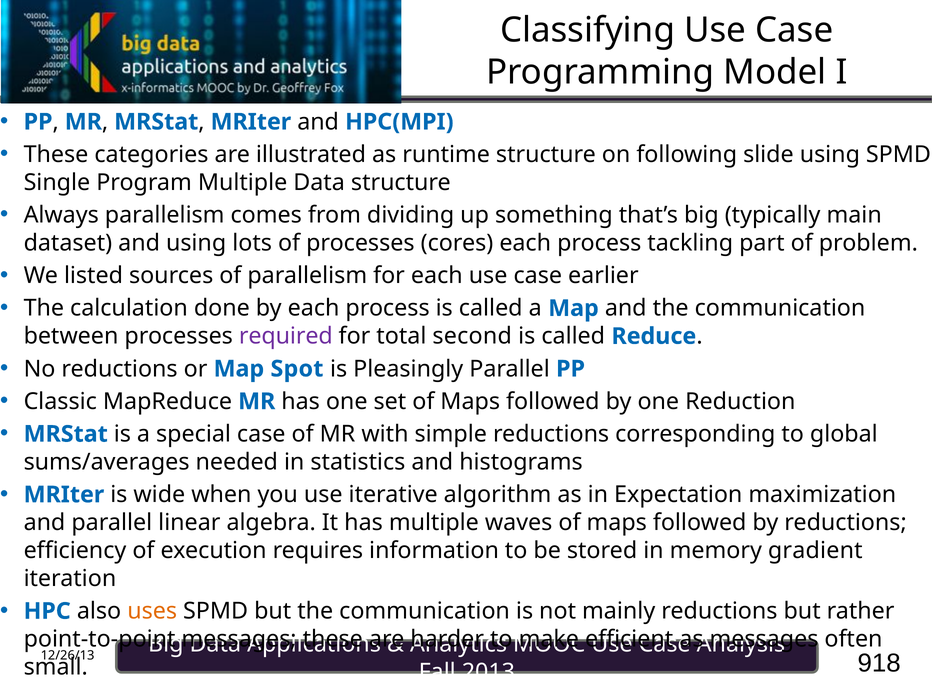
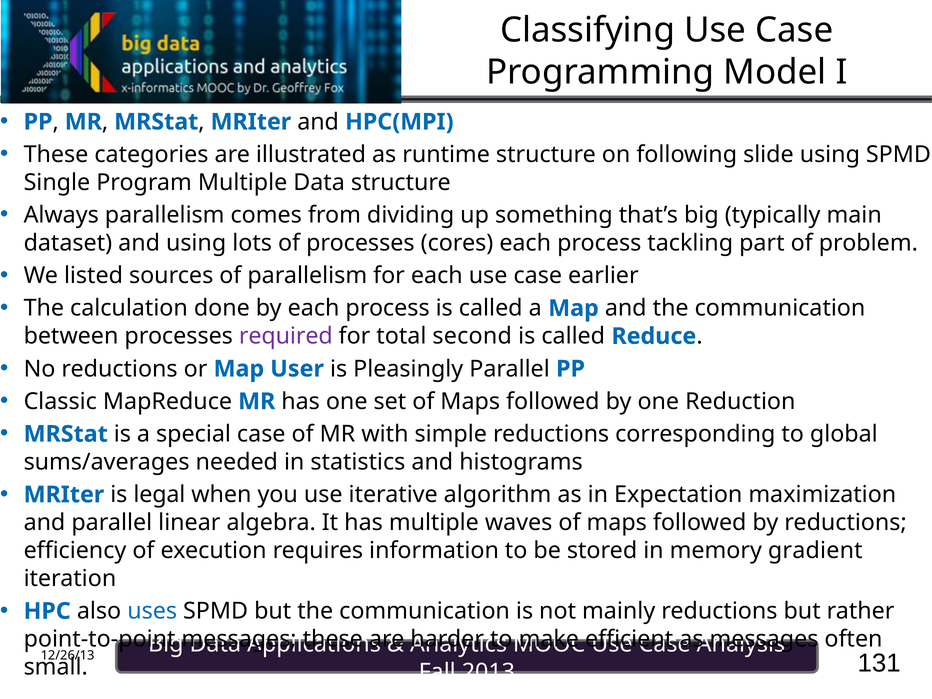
Spot: Spot -> User
wide: wide -> legal
uses colour: orange -> blue
918: 918 -> 131
